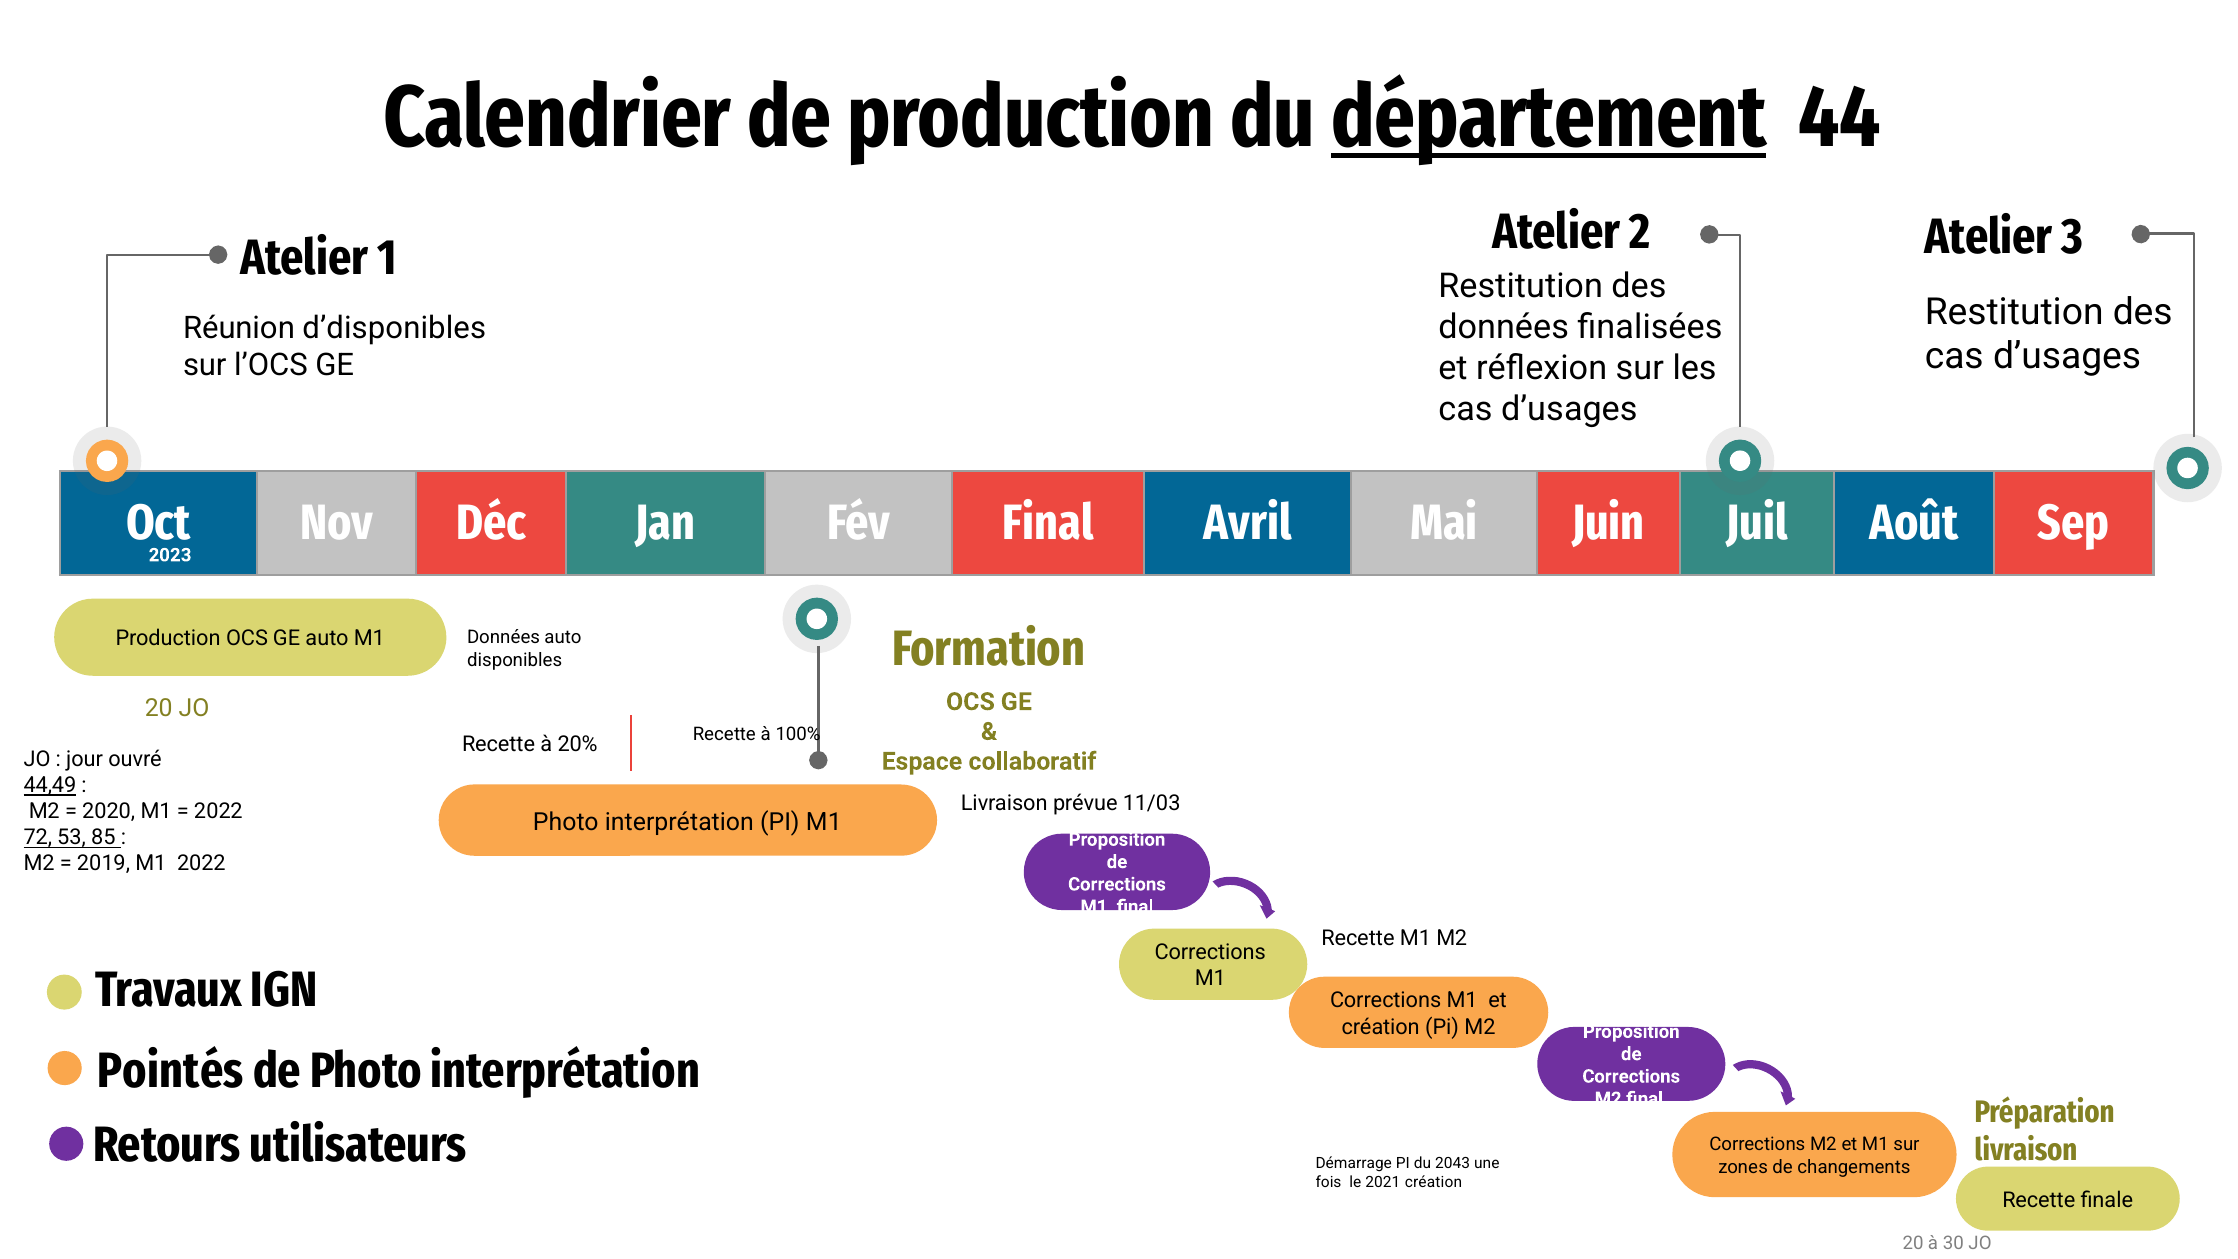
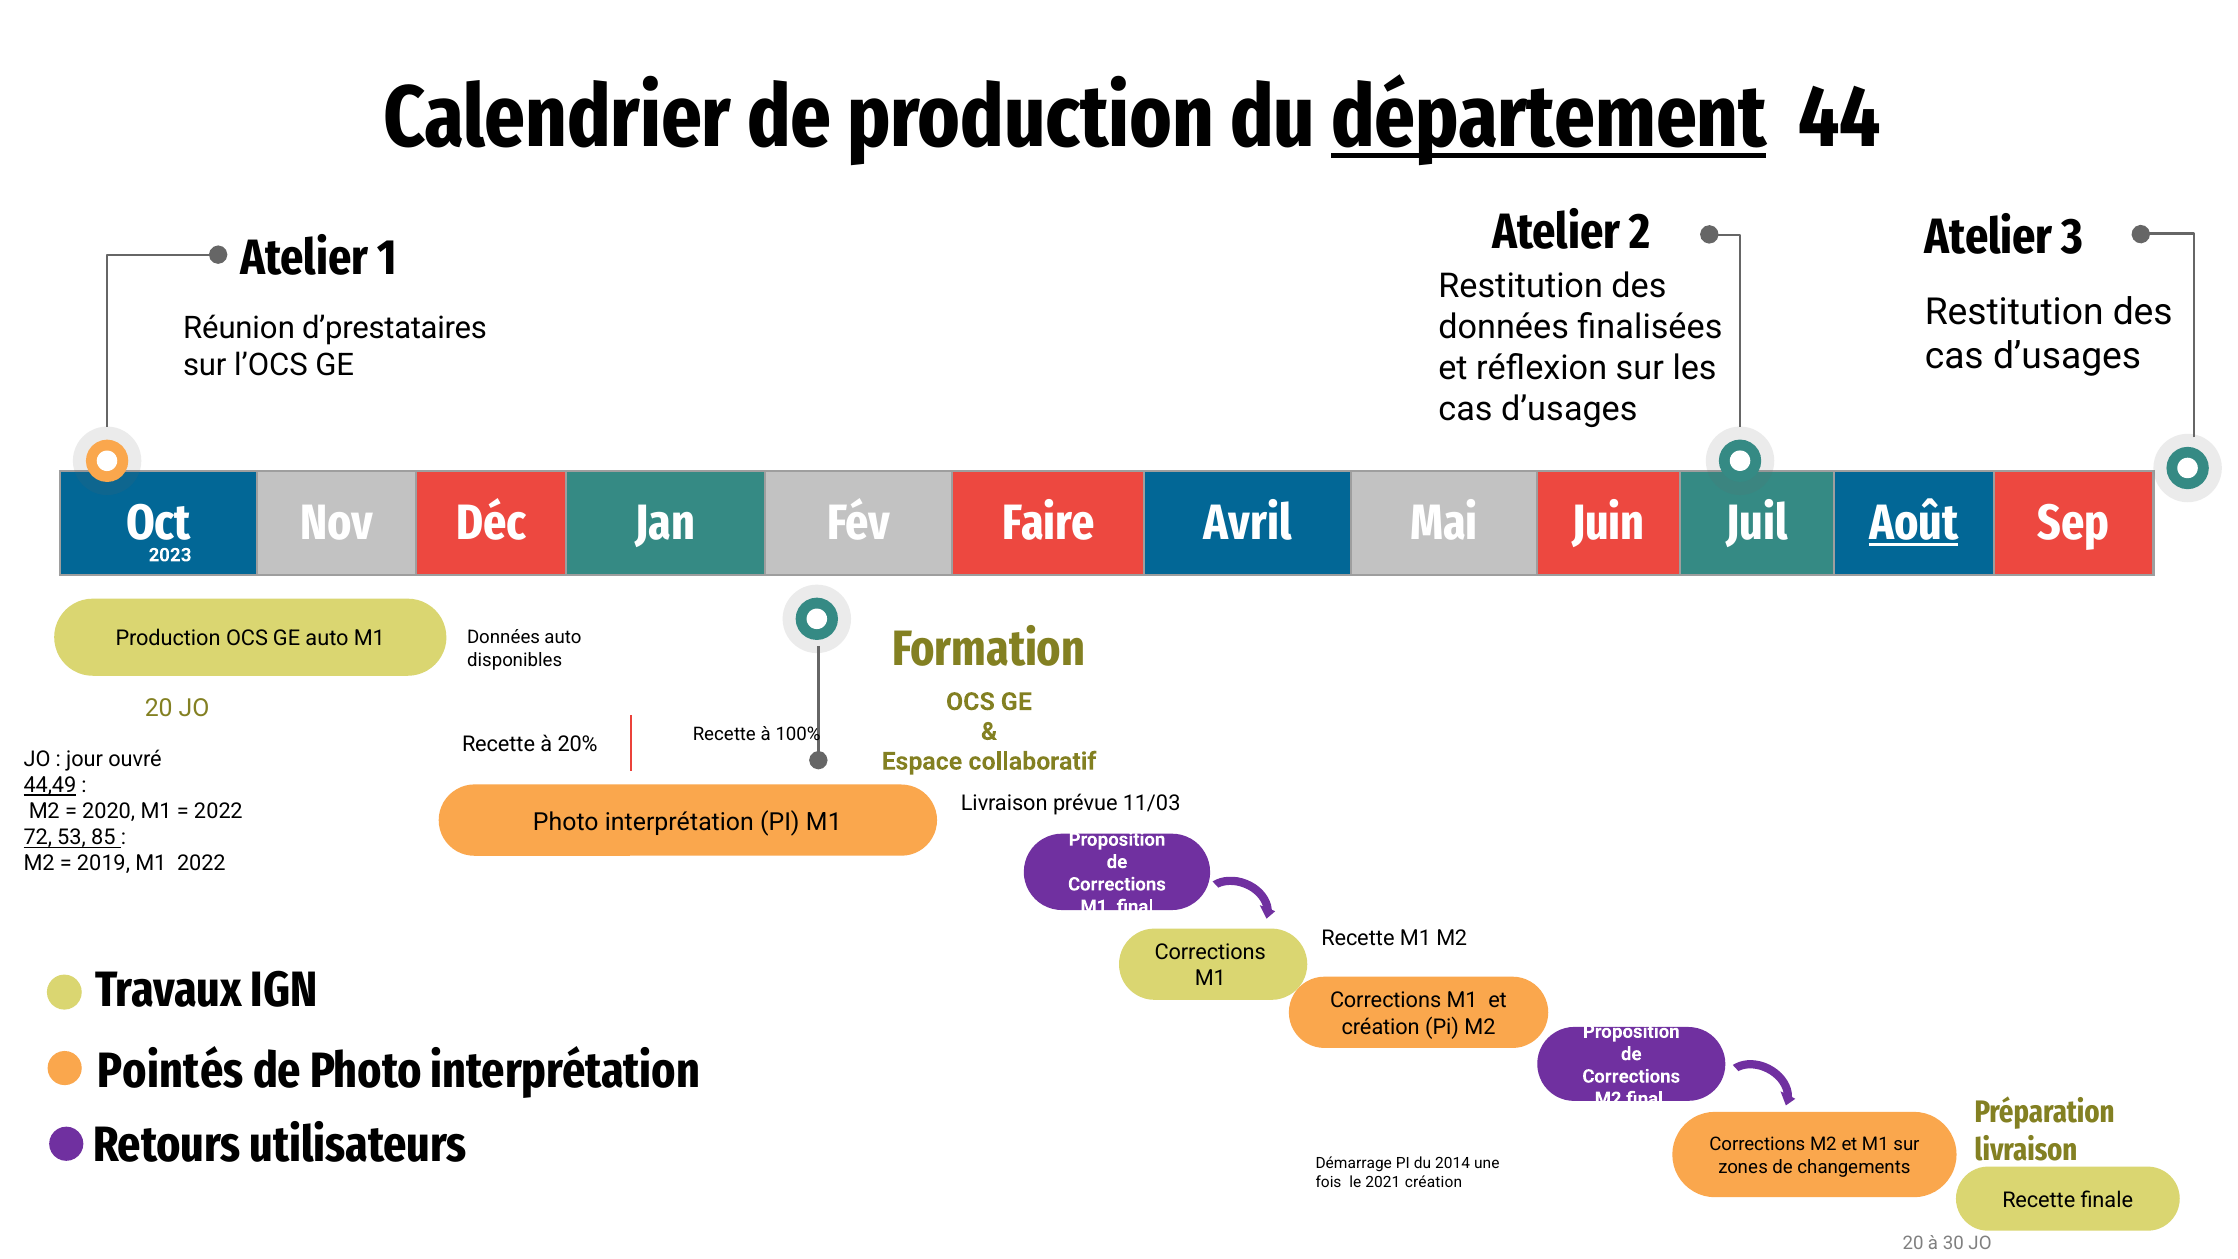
d’disponibles: d’disponibles -> d’prestataires
Fév Final: Final -> Faire
Août underline: none -> present
2043: 2043 -> 2014
